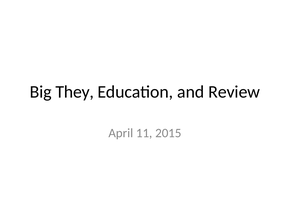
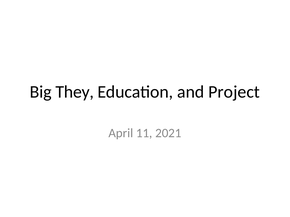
Review: Review -> Project
2015: 2015 -> 2021
